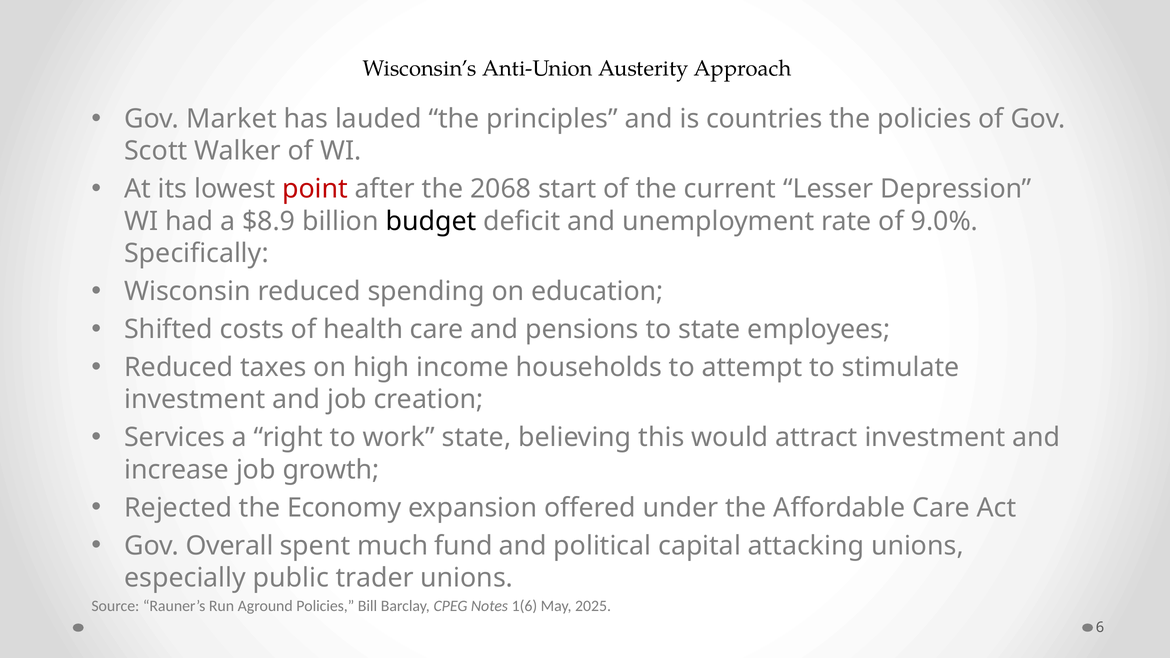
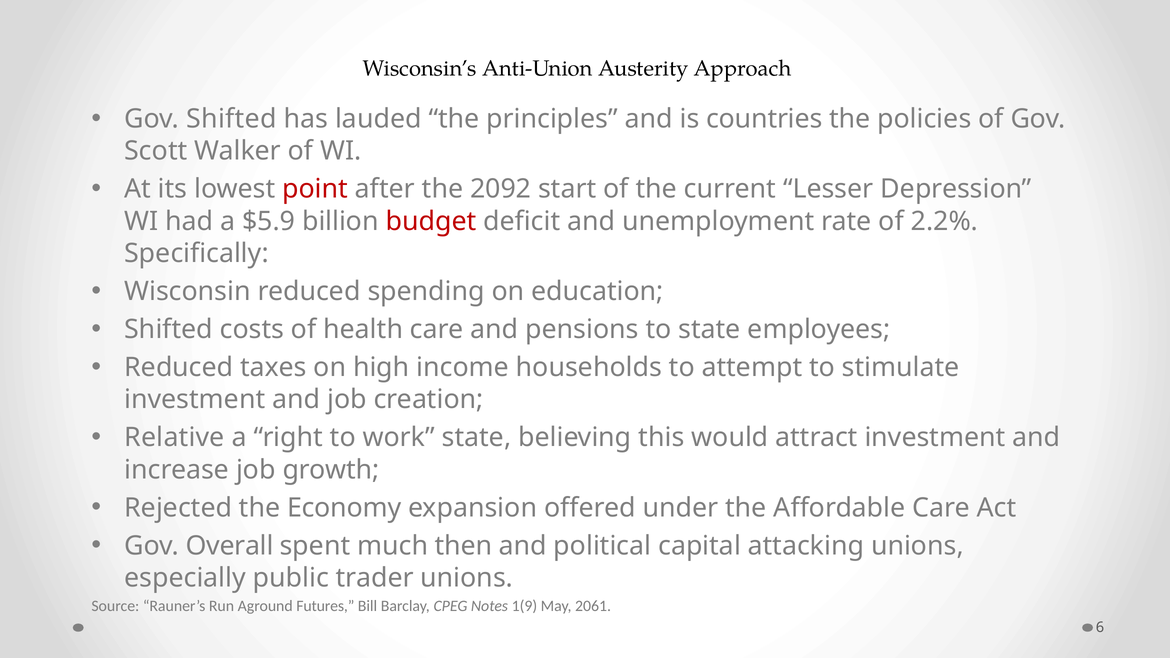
Gov Market: Market -> Shifted
2068: 2068 -> 2092
$8.9: $8.9 -> $5.9
budget colour: black -> red
9.0%: 9.0% -> 2.2%
Services: Services -> Relative
fund: fund -> then
Aground Policies: Policies -> Futures
1(6: 1(6 -> 1(9
2025: 2025 -> 2061
